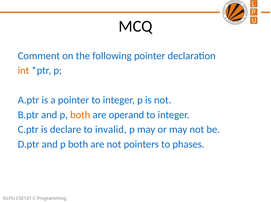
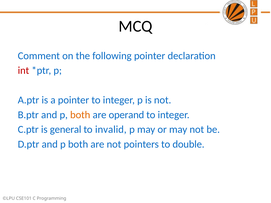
int colour: orange -> red
declare: declare -> general
phases: phases -> double
